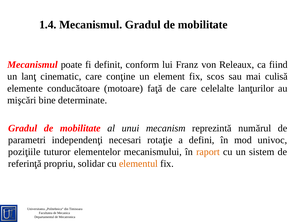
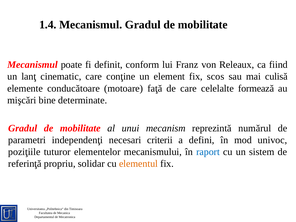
lanţurilor: lanţurilor -> formează
rotaţie: rotaţie -> criterii
raport colour: orange -> blue
